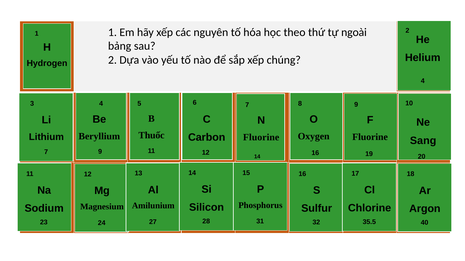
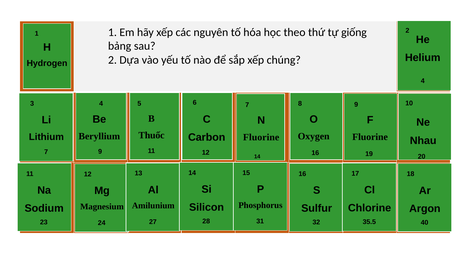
ngoài: ngoài -> giống
Sang: Sang -> Nhau
